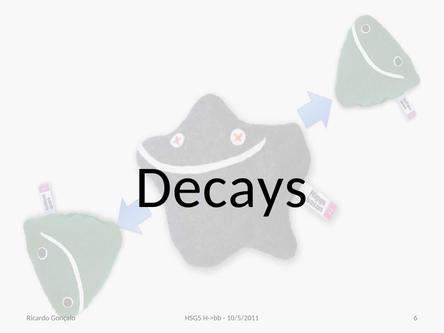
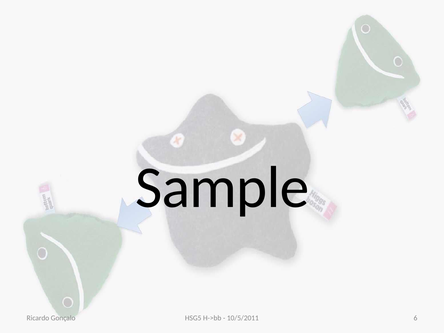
Decays: Decays -> Sample
